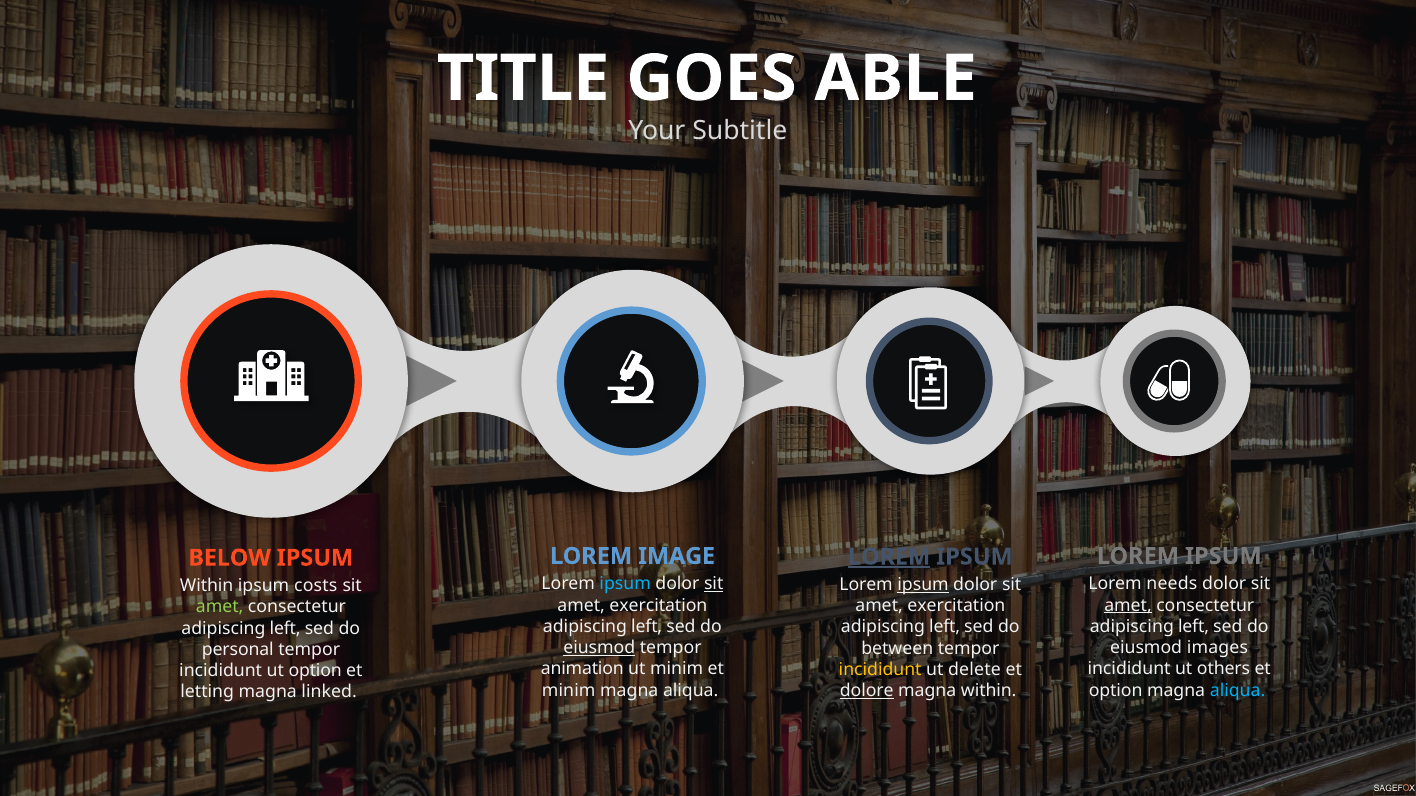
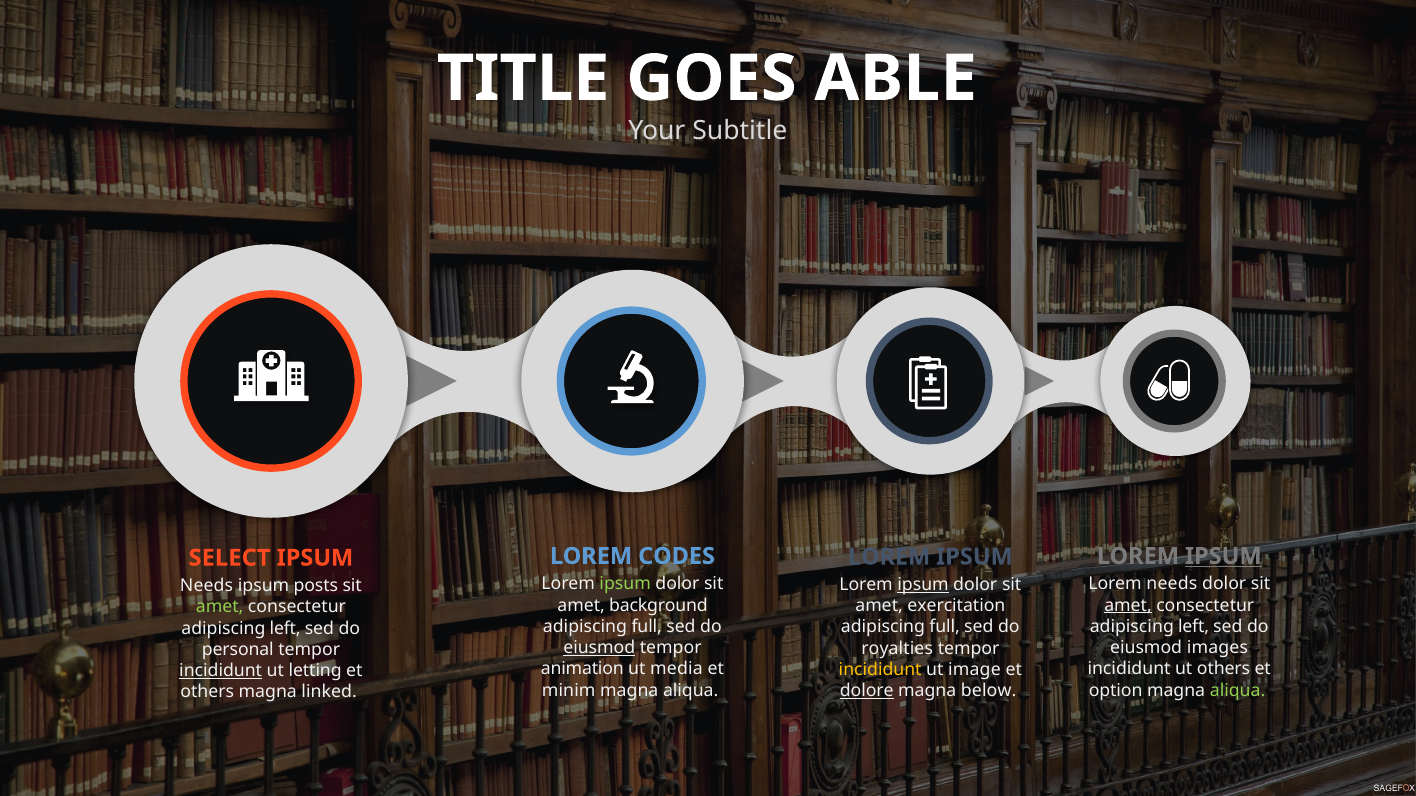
IMAGE: IMAGE -> CODES
IPSUM at (1223, 556) underline: none -> present
LOREM at (889, 557) underline: present -> none
BELOW: BELOW -> SELECT
ipsum at (625, 584) colour: light blue -> light green
sit at (714, 584) underline: present -> none
Within at (207, 586): Within -> Needs
costs: costs -> posts
exercitation at (658, 606): exercitation -> background
left at (647, 627): left -> full
left at (945, 627): left -> full
between: between -> royalties
ut minim: minim -> media
delete: delete -> image
incididunt at (221, 671) underline: none -> present
ut option: option -> letting
aliqua at (1238, 691) colour: light blue -> light green
magna within: within -> below
letting at (207, 692): letting -> others
